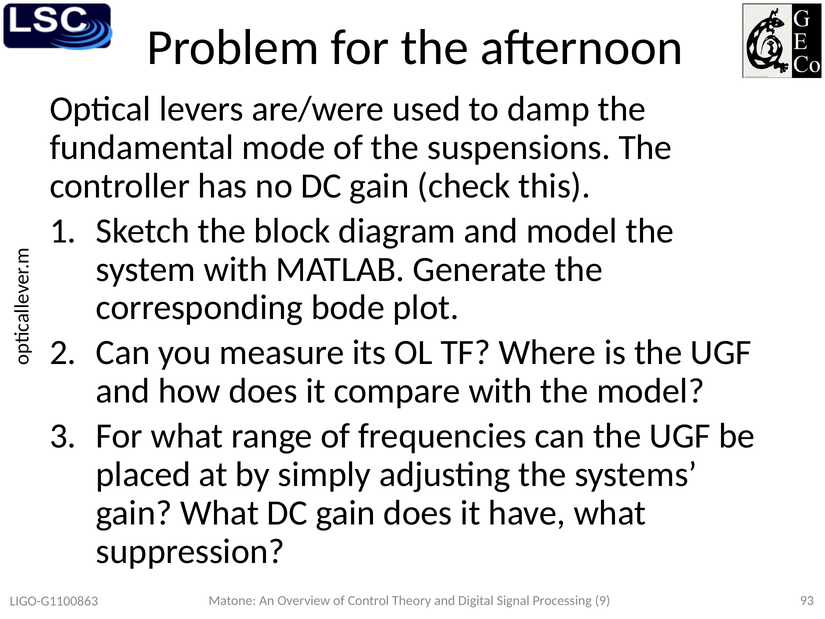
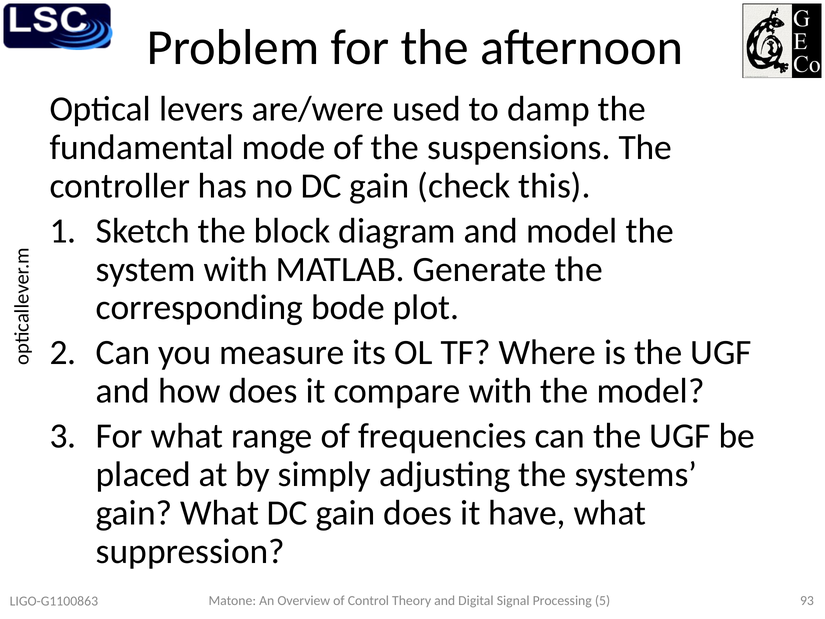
9: 9 -> 5
